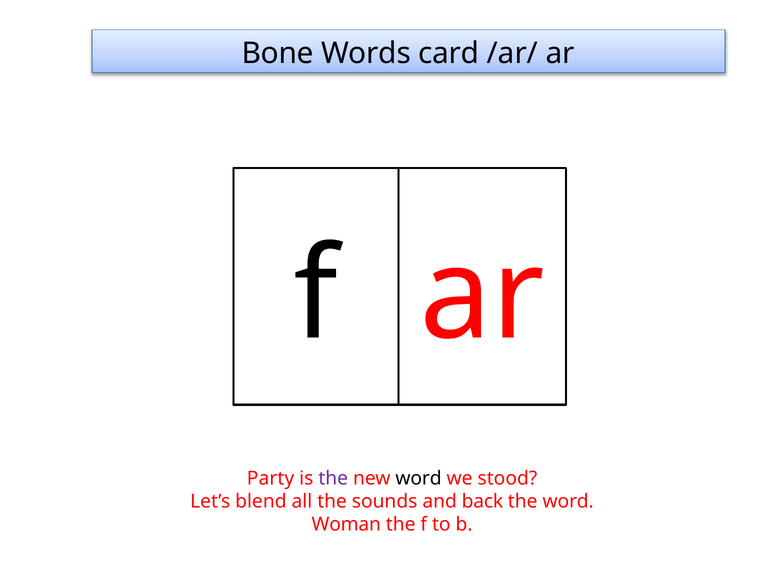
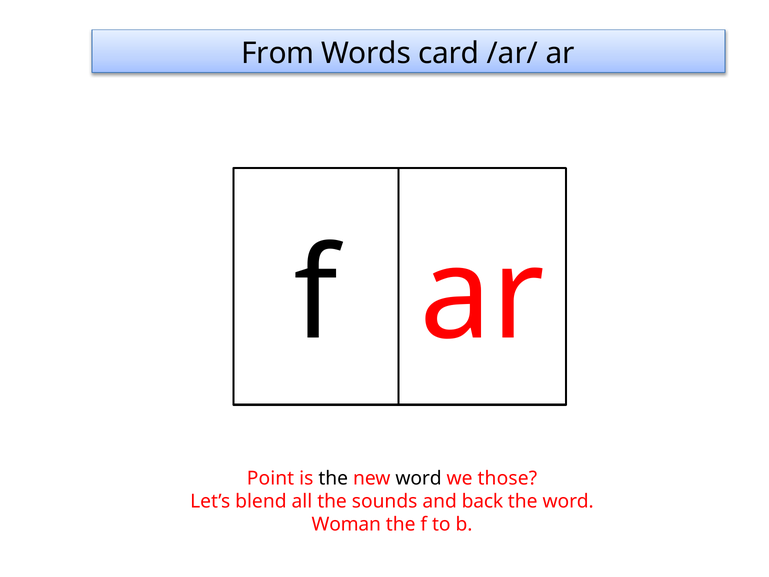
Bone: Bone -> From
Party: Party -> Point
the at (333, 478) colour: purple -> black
stood: stood -> those
